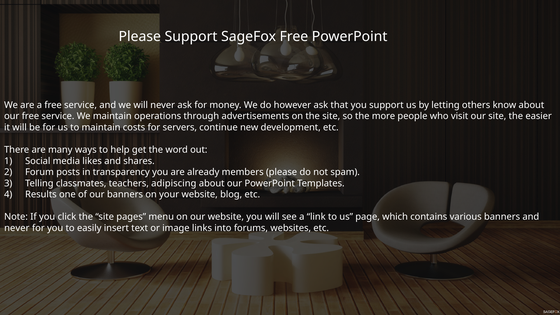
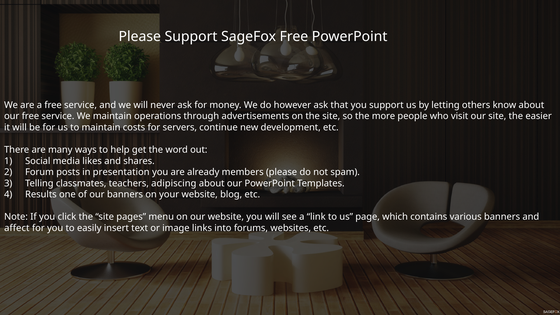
transparency: transparency -> presentation
never at (17, 228): never -> affect
